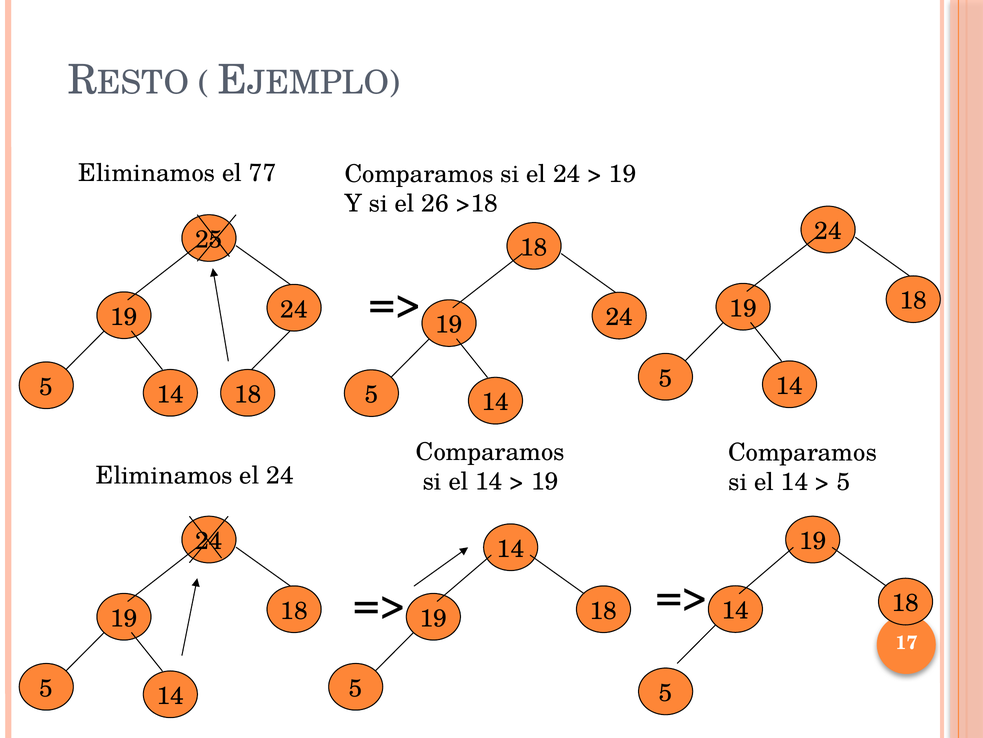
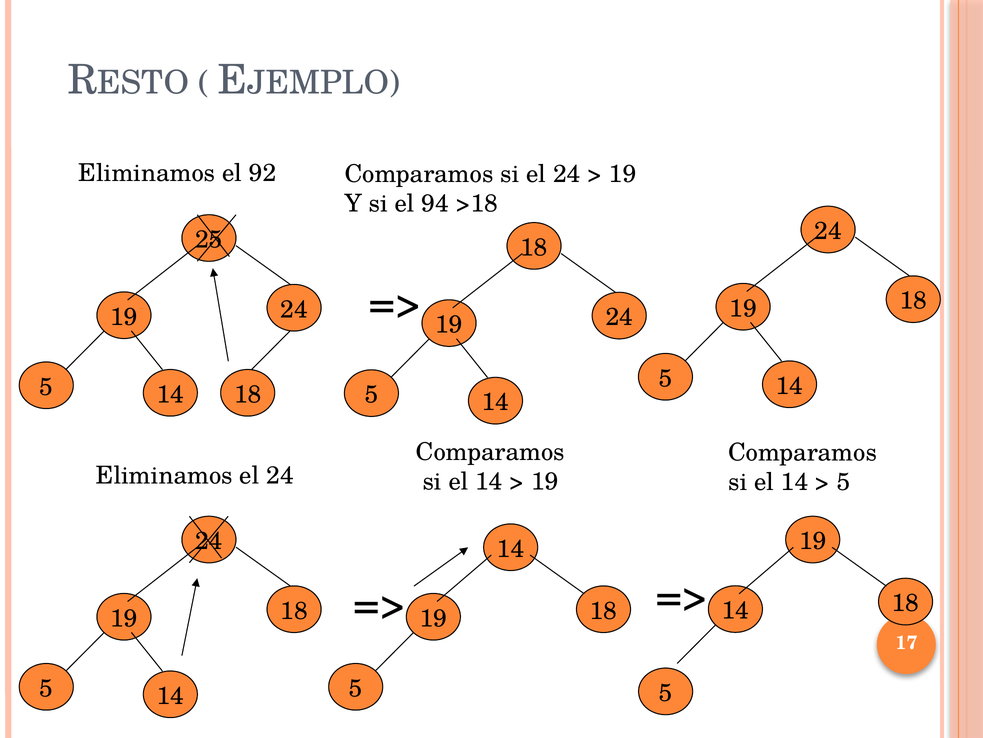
77: 77 -> 92
26: 26 -> 94
